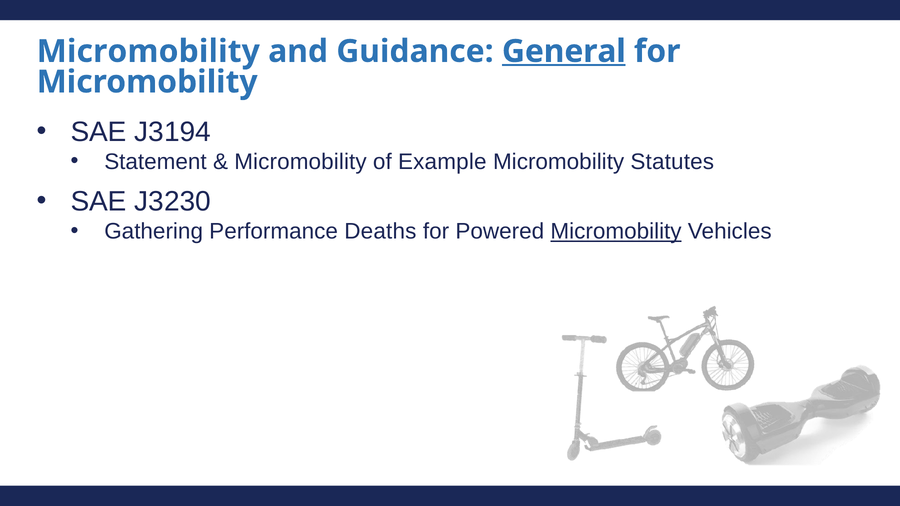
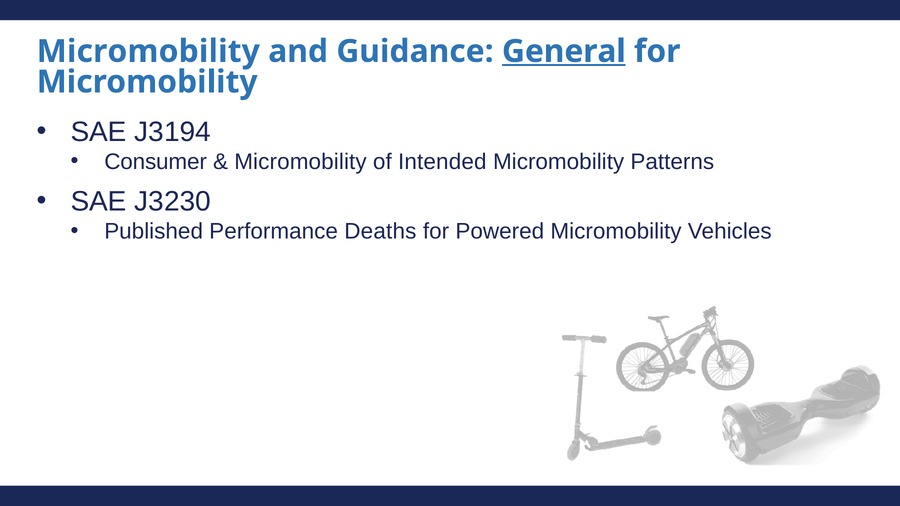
Statement: Statement -> Consumer
Example: Example -> Intended
Statutes: Statutes -> Patterns
Gathering: Gathering -> Published
Micromobility at (616, 232) underline: present -> none
